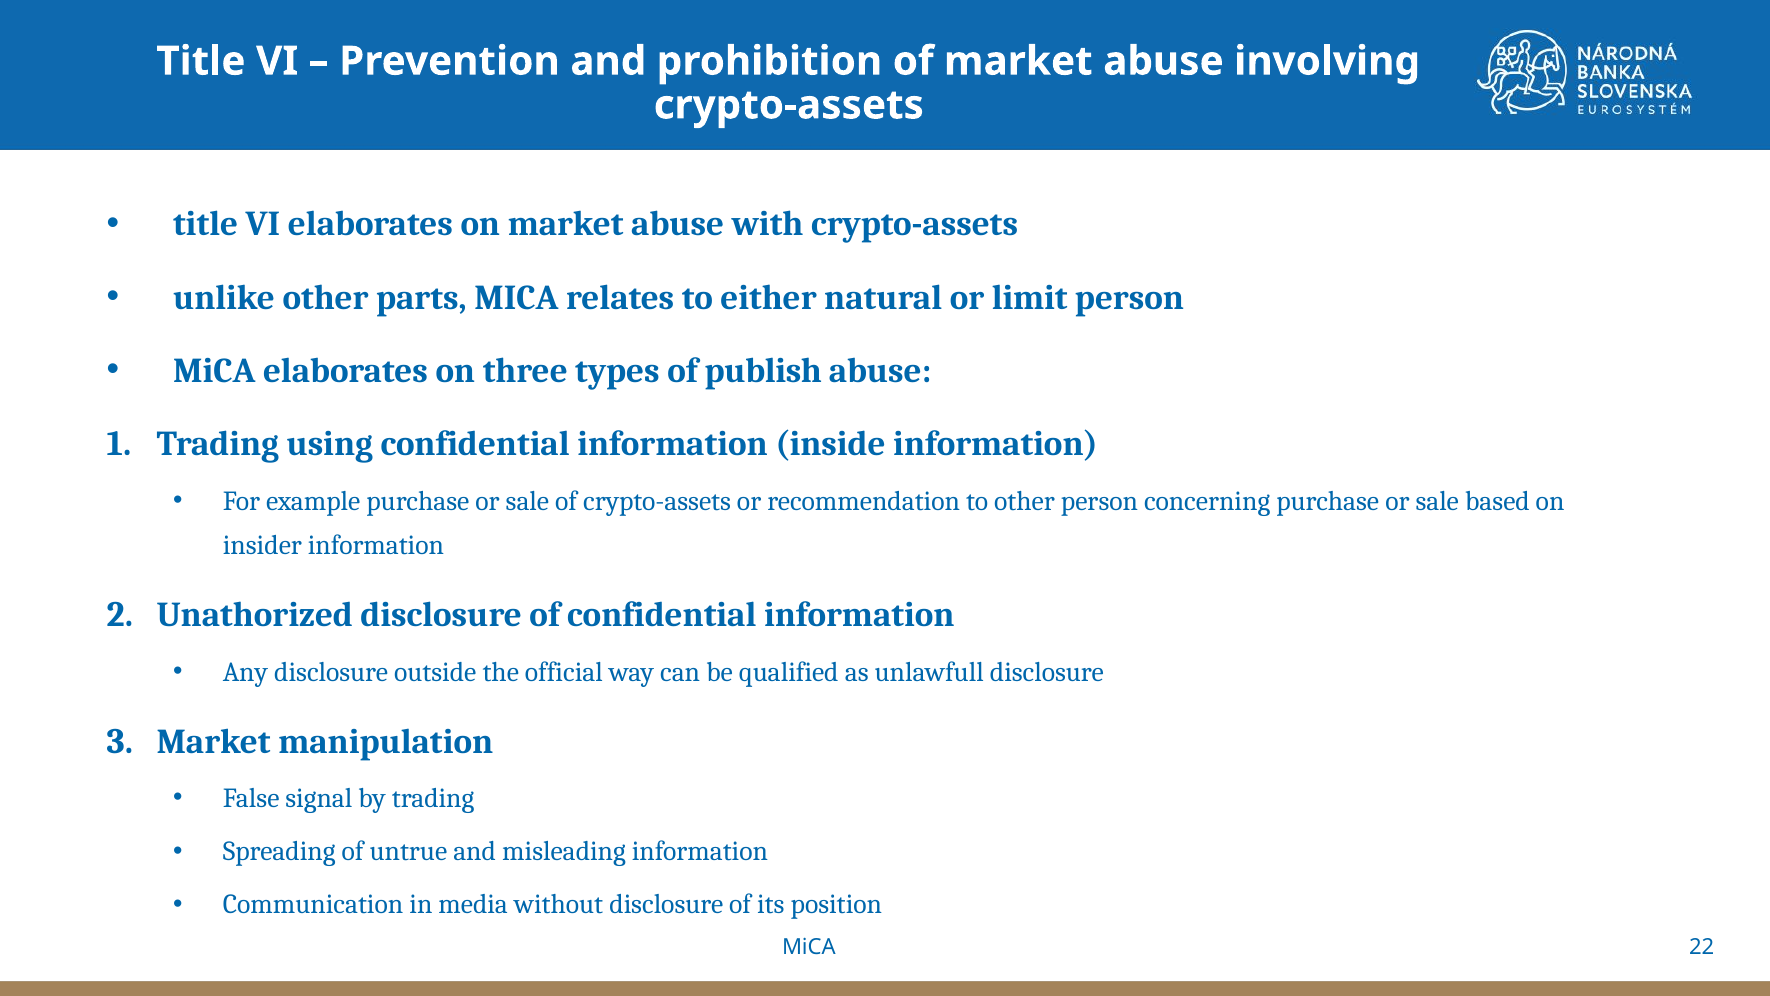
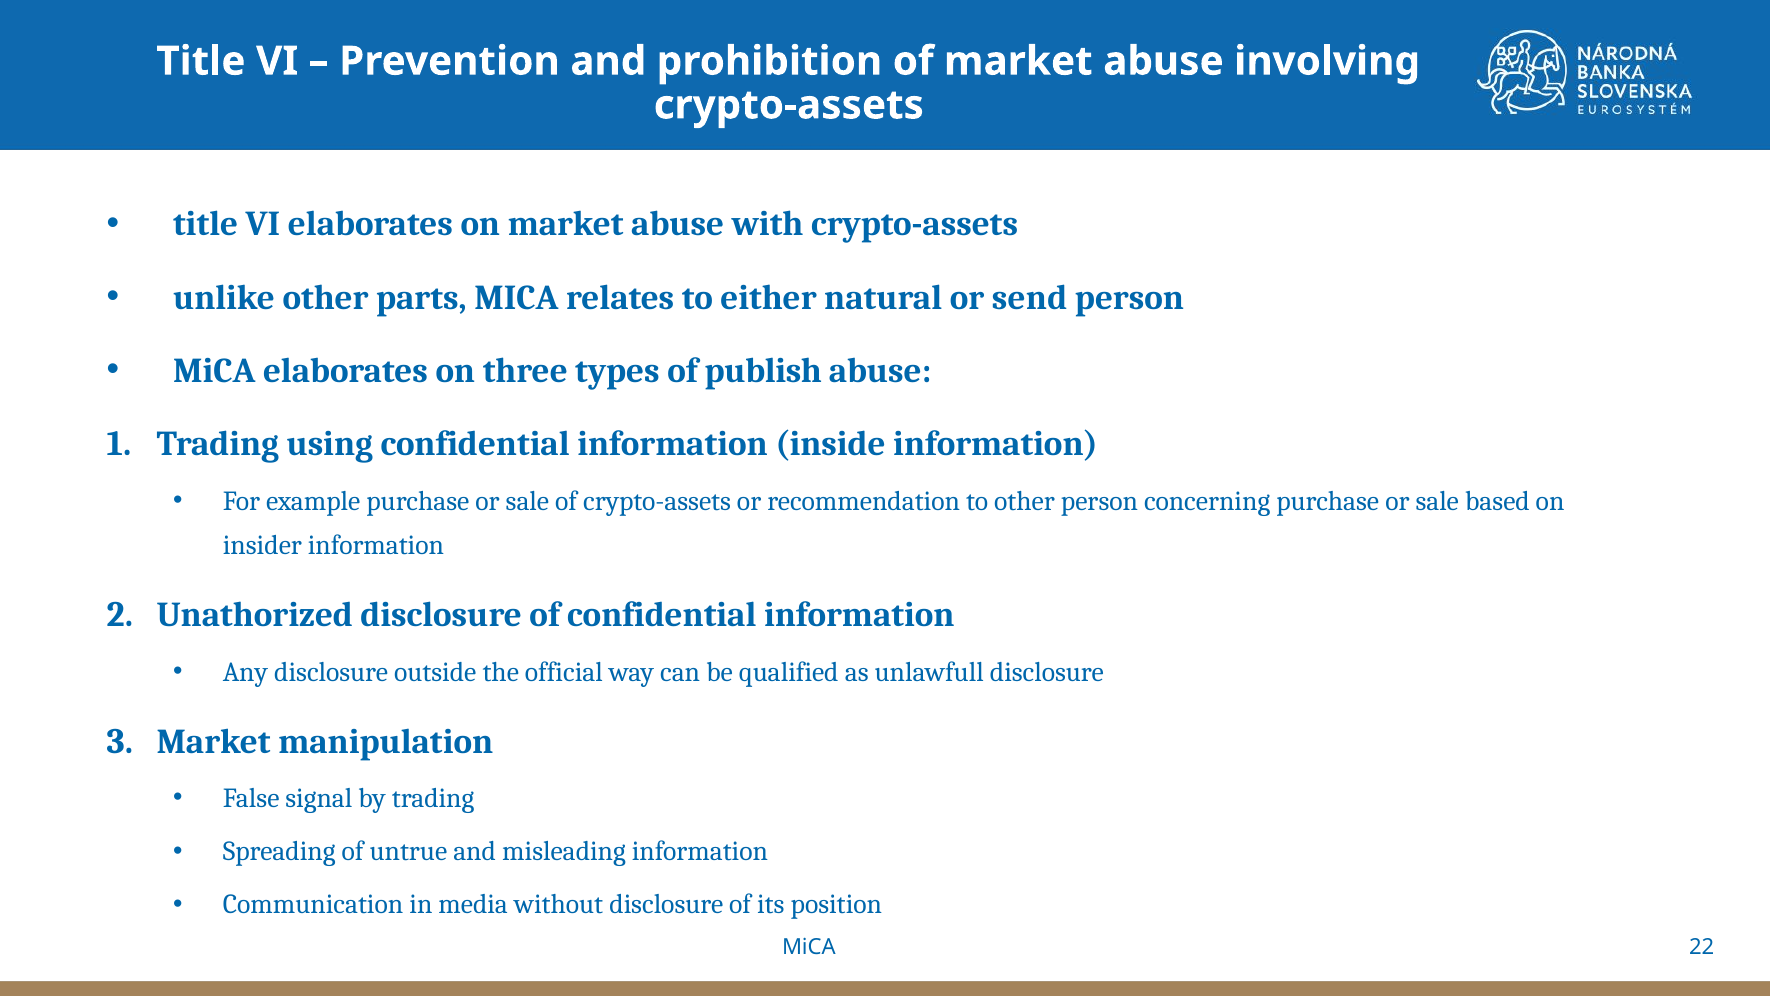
limit: limit -> send
